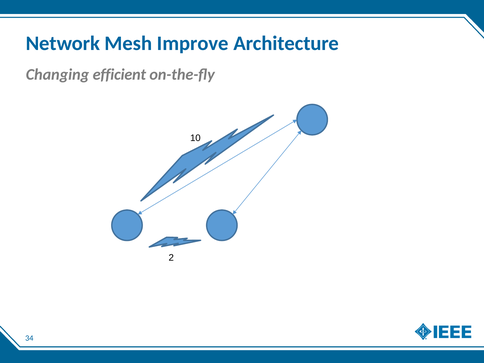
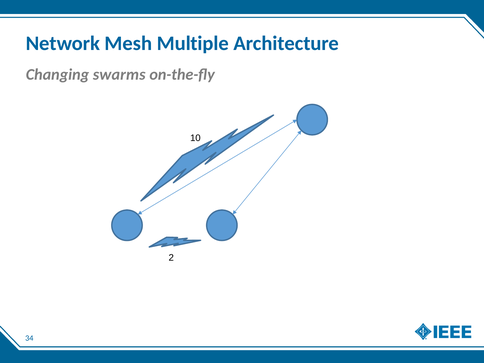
Improve: Improve -> Multiple
efficient: efficient -> swarms
